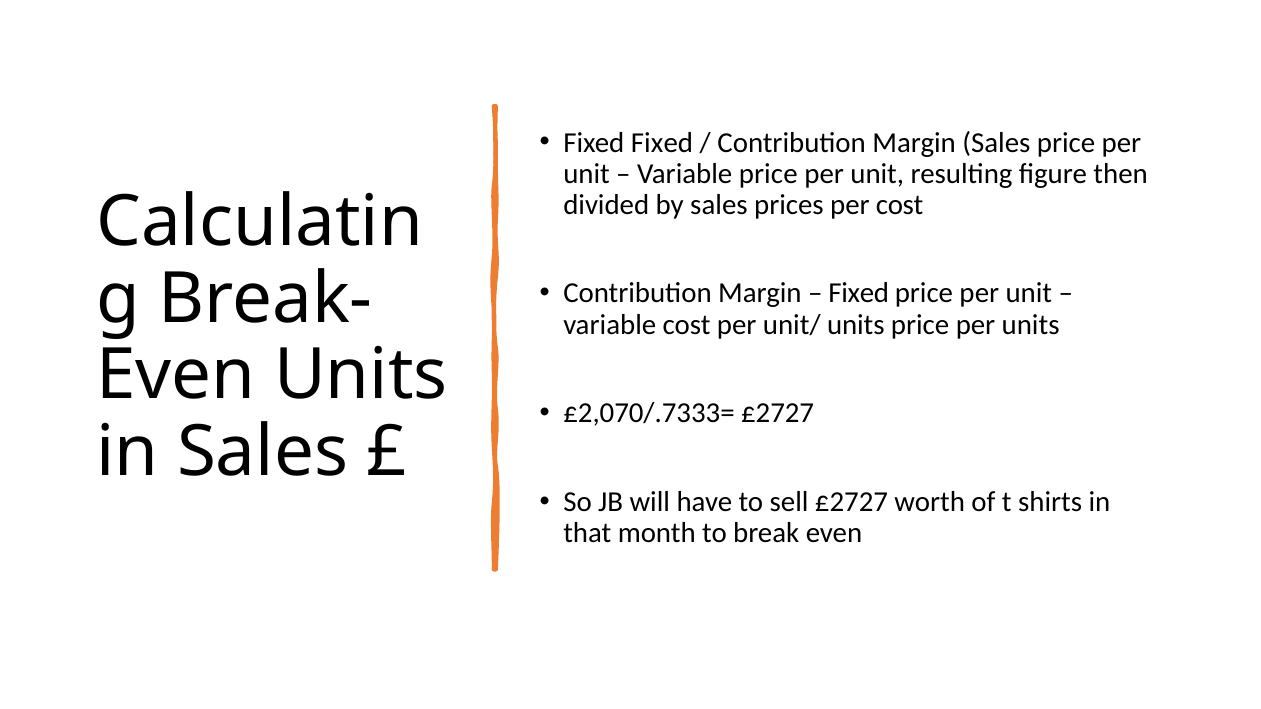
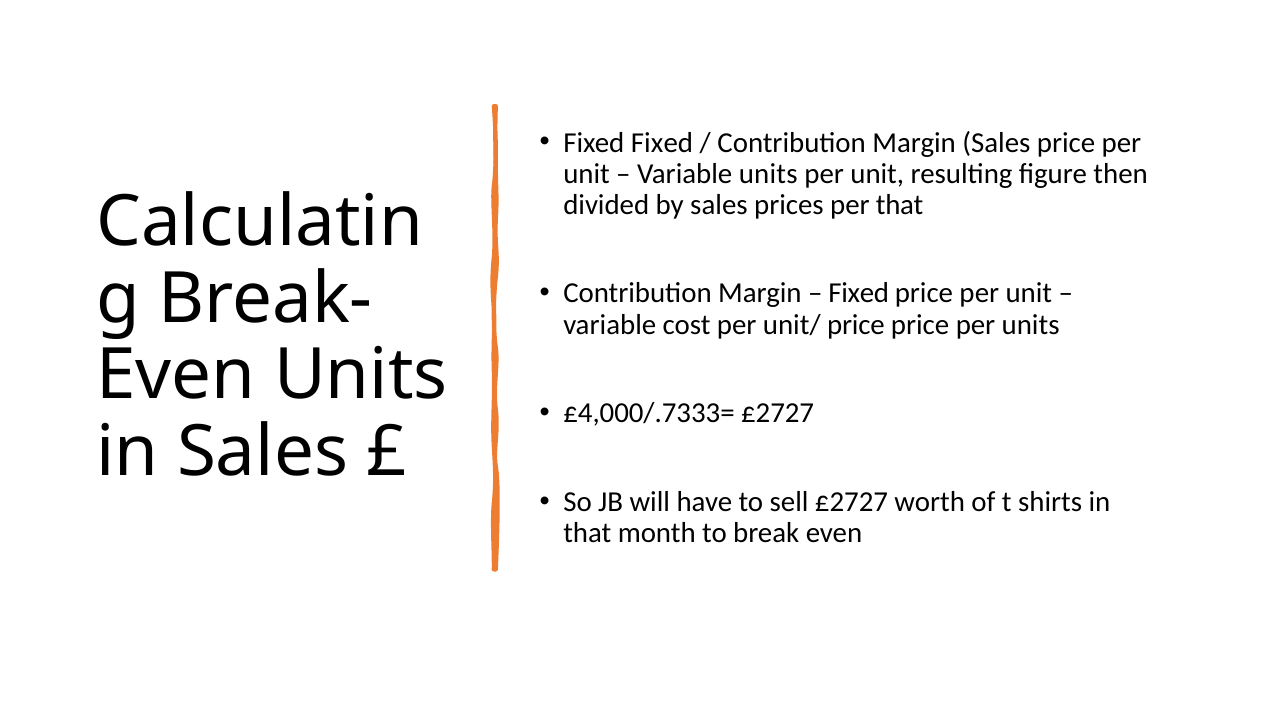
Variable price: price -> units
per cost: cost -> that
unit/ units: units -> price
£2,070/.7333=: £2,070/.7333= -> £4,000/.7333=
